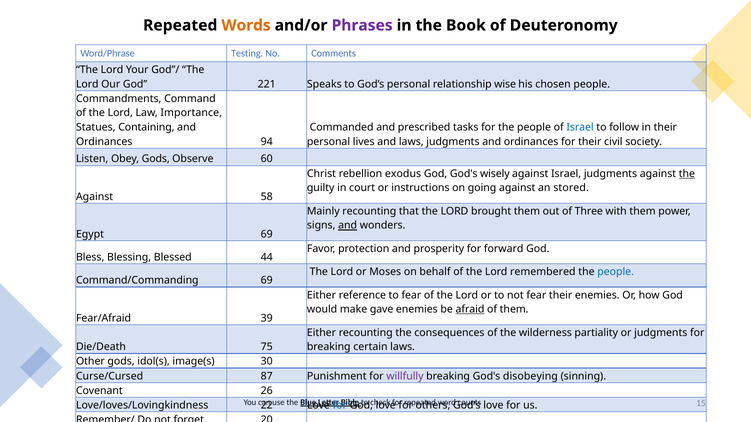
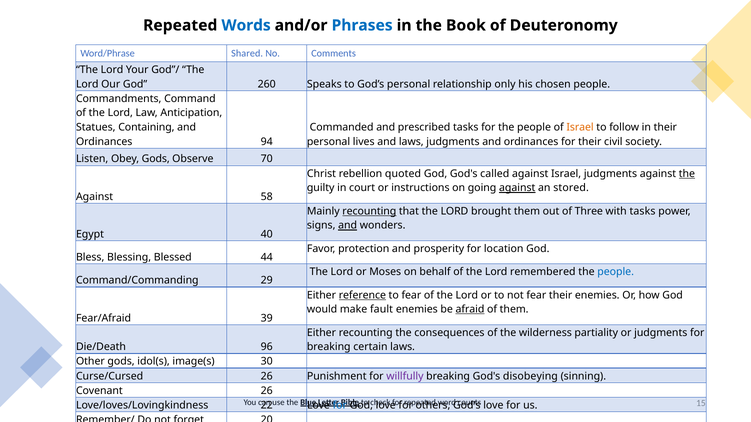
Words colour: orange -> blue
Phrases colour: purple -> blue
Testing: Testing -> Shared
221: 221 -> 260
wise: wise -> only
Importance: Importance -> Anticipation
Israel at (580, 127) colour: blue -> orange
60: 60 -> 70
exodus: exodus -> quoted
wisely: wisely -> called
against at (517, 188) underline: none -> present
recounting at (369, 211) underline: none -> present
with them: them -> tasks
Egypt 69: 69 -> 40
forward: forward -> location
Command/Commanding 69: 69 -> 29
reference underline: none -> present
gave: gave -> fault
75: 75 -> 96
Curse/Cursed 87: 87 -> 26
